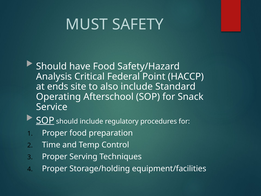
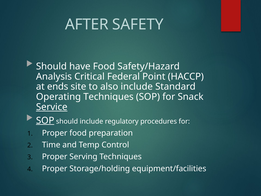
MUST: MUST -> AFTER
Operating Afterschool: Afterschool -> Techniques
Service underline: none -> present
